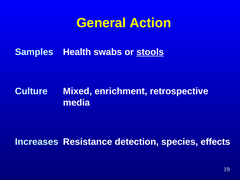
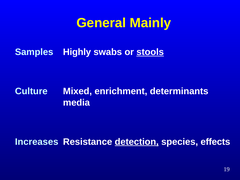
Action: Action -> Mainly
Health: Health -> Highly
retrospective: retrospective -> determinants
detection underline: none -> present
